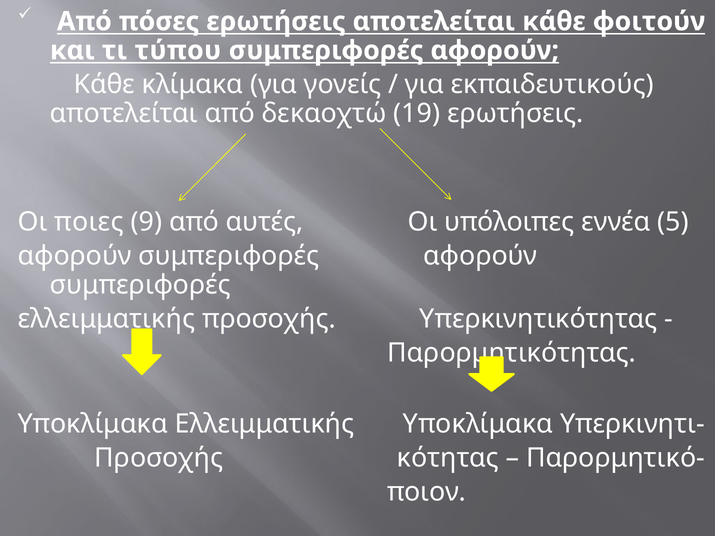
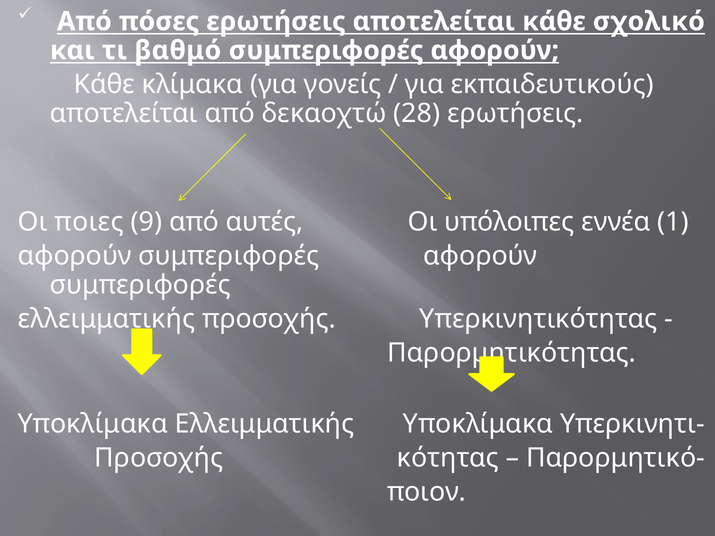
φοιτούν: φοιτούν -> σχολικό
τύπου: τύπου -> βαθμό
19: 19 -> 28
5: 5 -> 1
